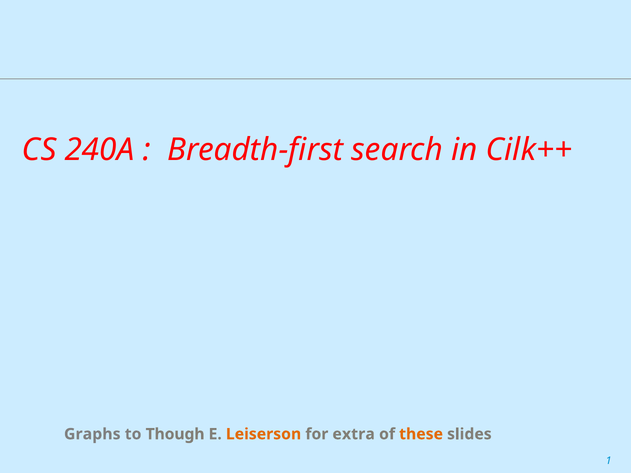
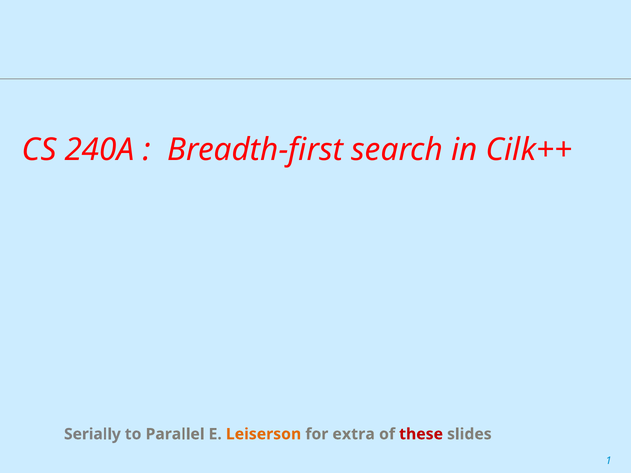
Graphs: Graphs -> Serially
Though: Though -> Parallel
these colour: orange -> red
